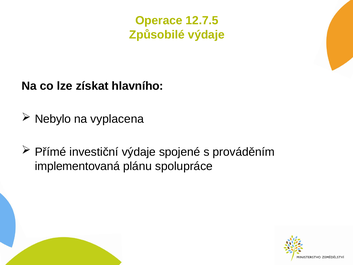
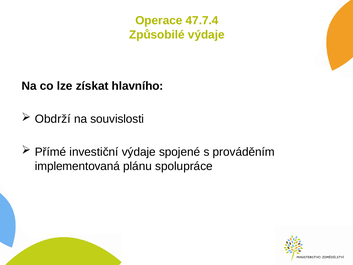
12.7.5: 12.7.5 -> 47.7.4
Nebylo: Nebylo -> Obdrží
vyplacena: vyplacena -> souvislosti
